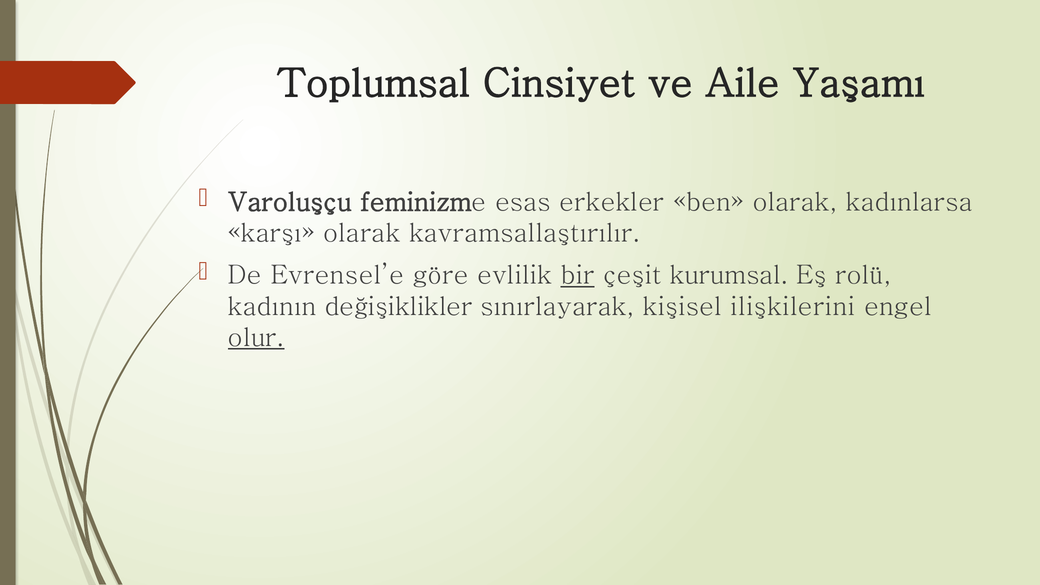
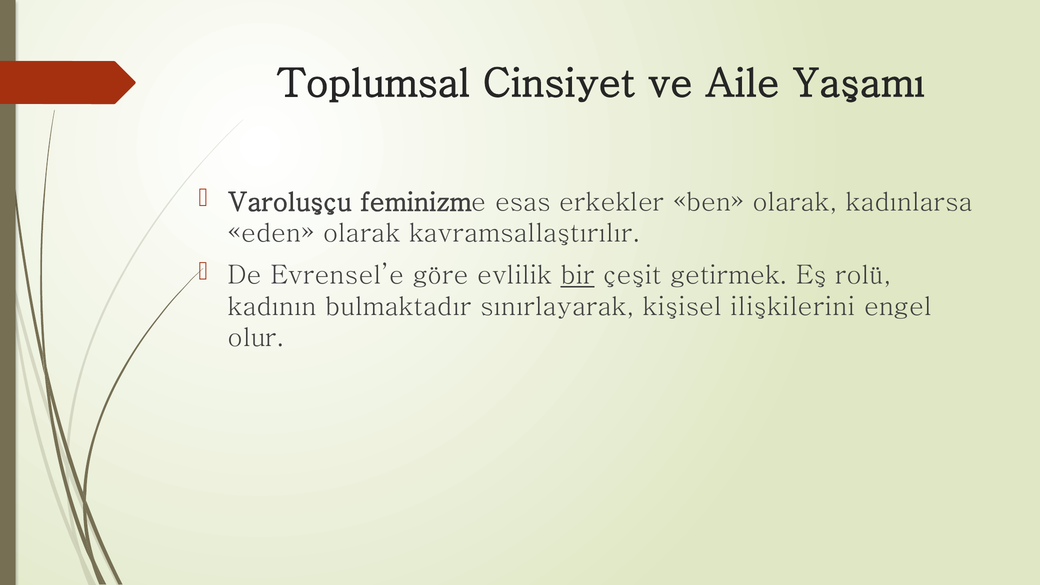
karşı: karşı -> eden
kurumsal: kurumsal -> getirmek
değişiklikler: değişiklikler -> bulmaktadır
olur underline: present -> none
